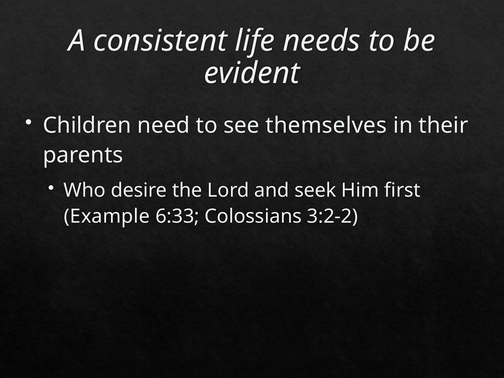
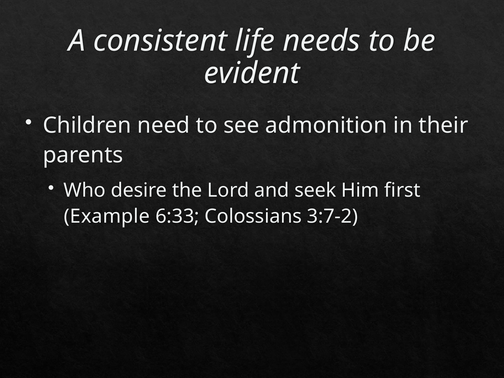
themselves: themselves -> admonition
3:2-2: 3:2-2 -> 3:7-2
